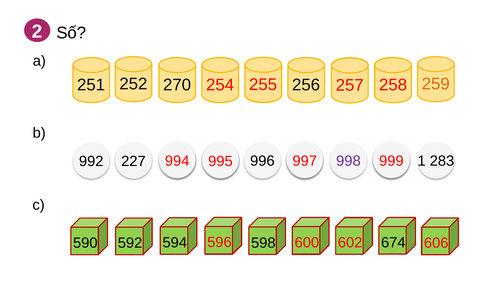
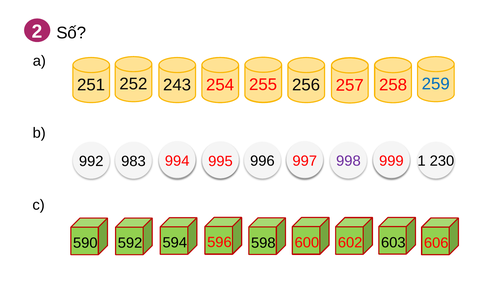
270: 270 -> 243
259 colour: orange -> blue
227: 227 -> 983
283: 283 -> 230
674: 674 -> 603
